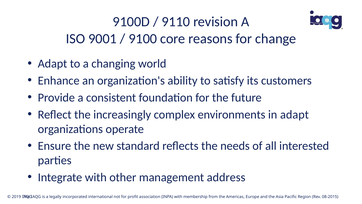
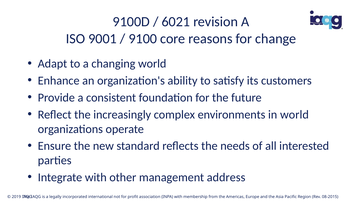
9110: 9110 -> 6021
in adapt: adapt -> world
